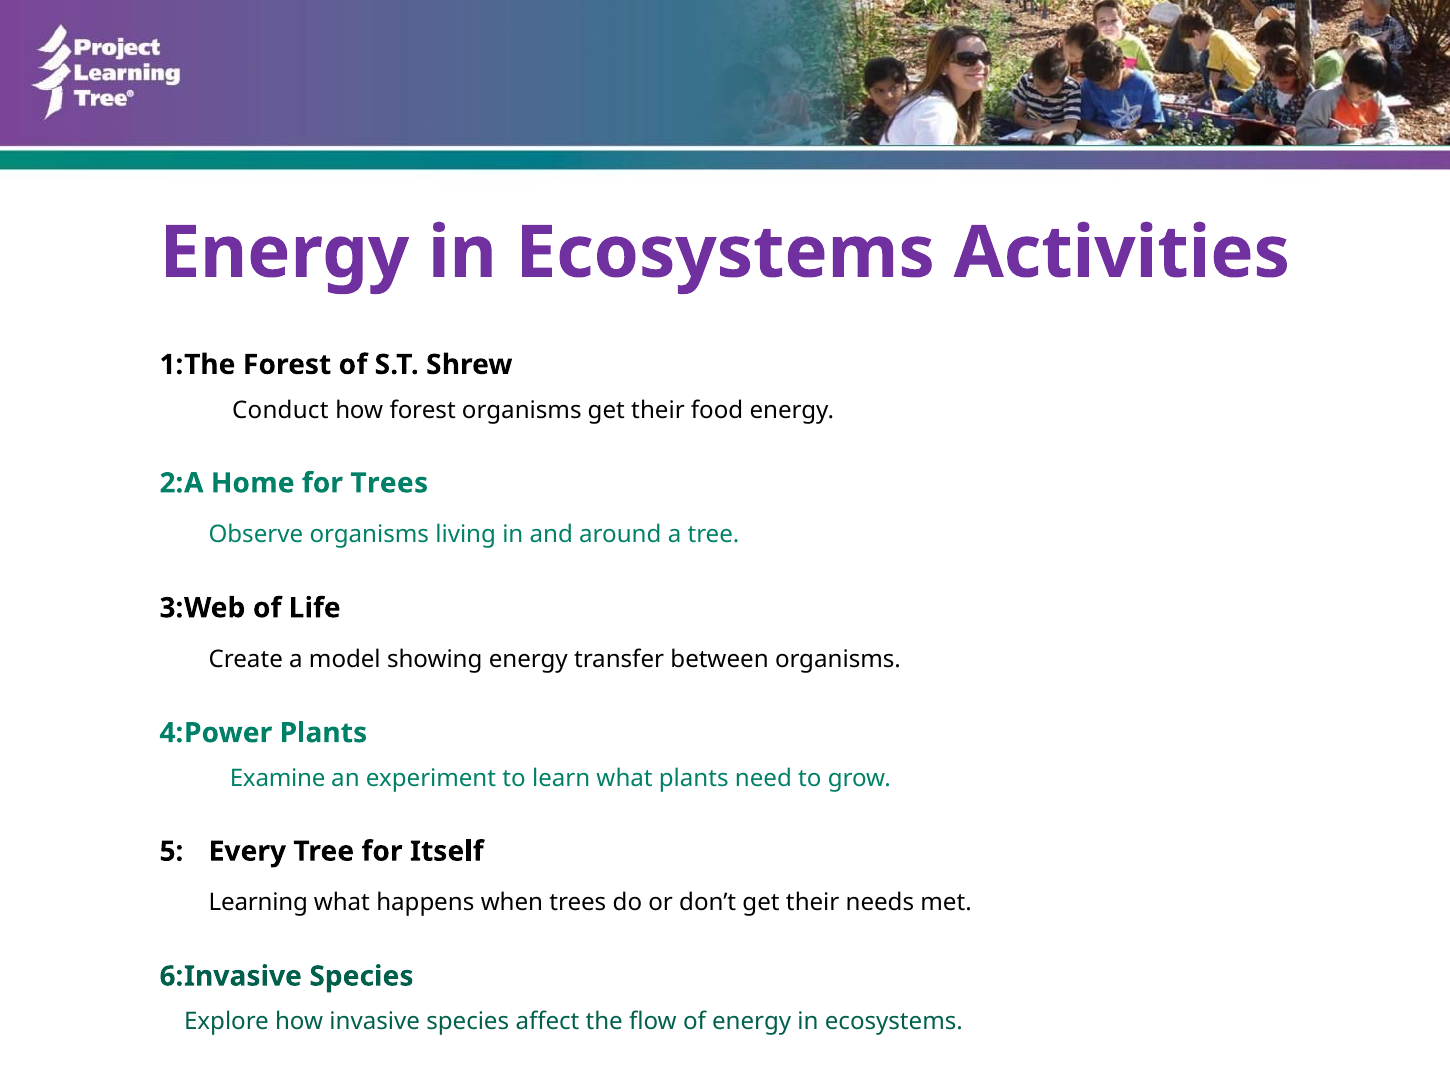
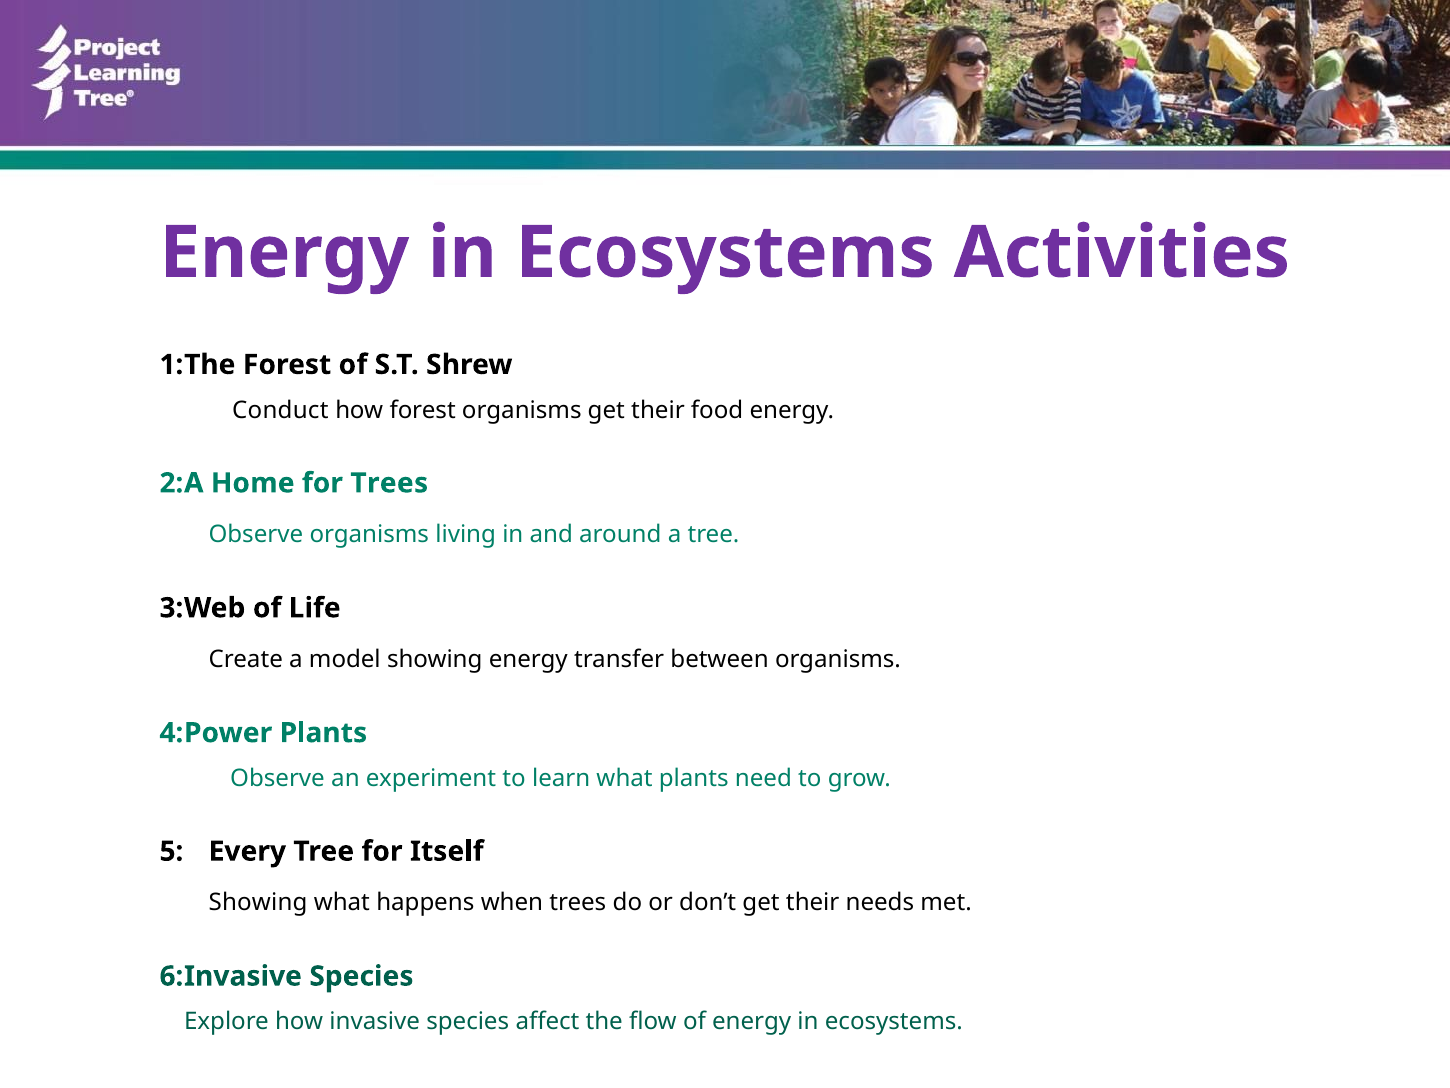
Examine at (278, 778): Examine -> Observe
Learning at (258, 902): Learning -> Showing
